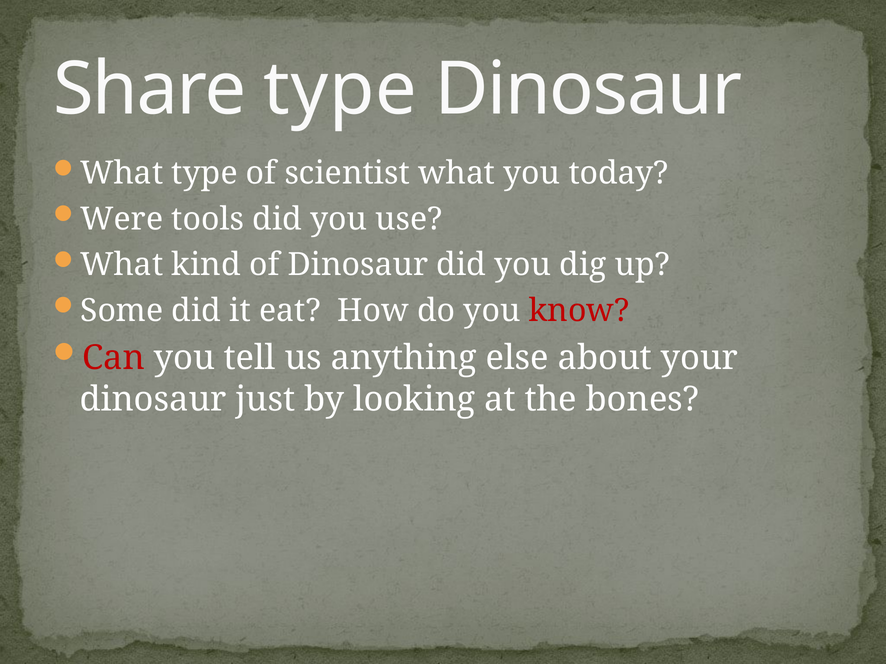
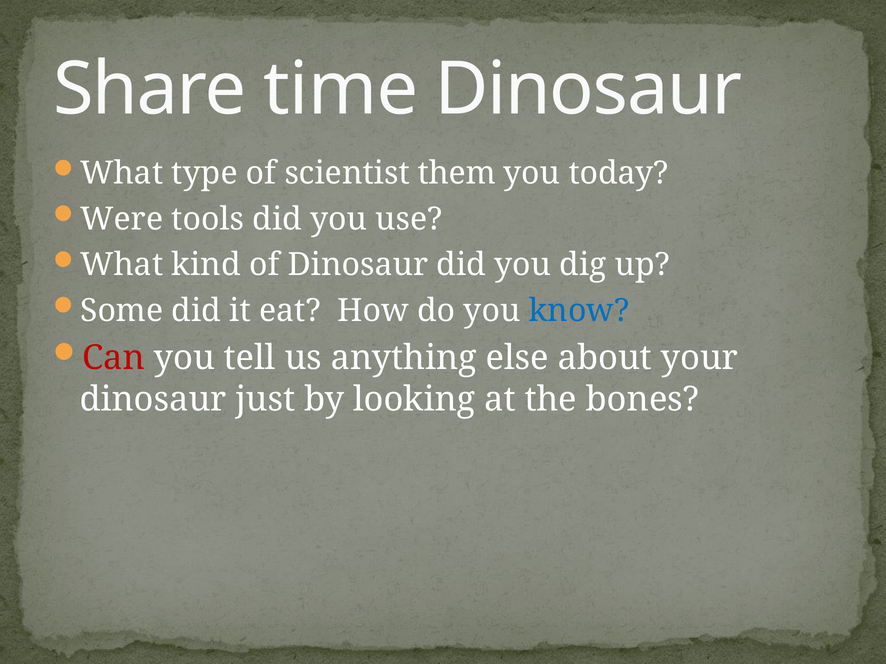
Share type: type -> time
scientist what: what -> them
know colour: red -> blue
